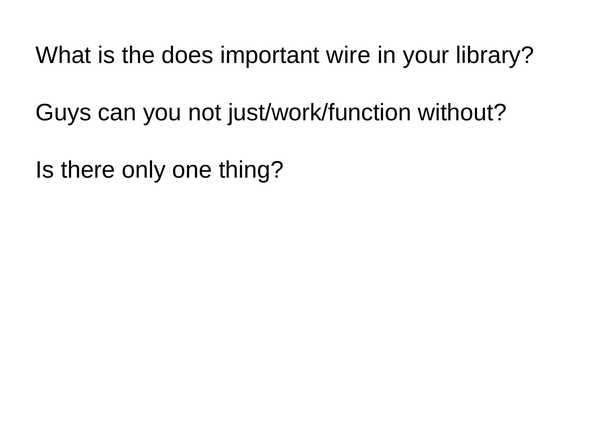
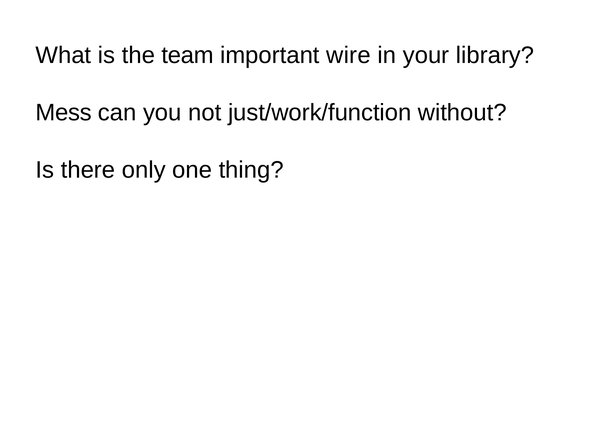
does: does -> team
Guys: Guys -> Mess
